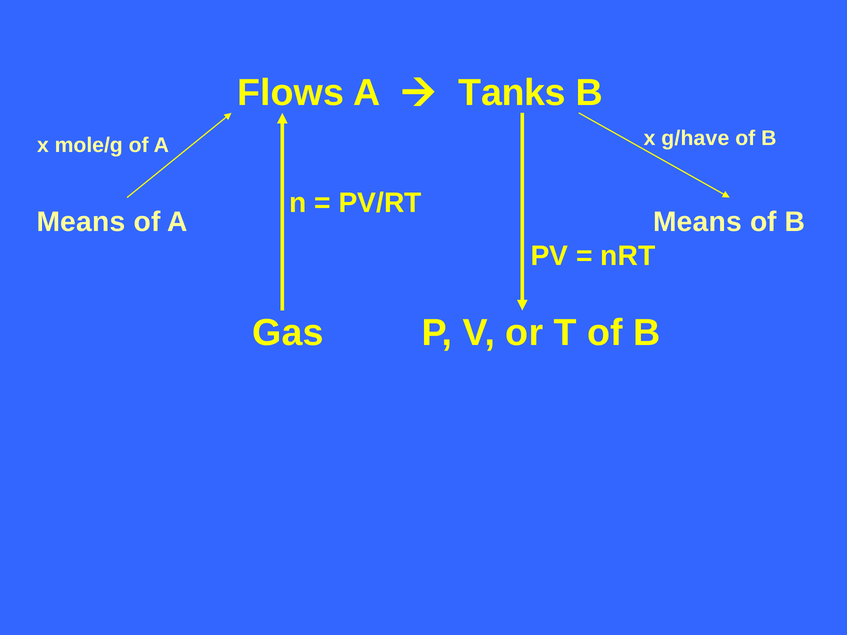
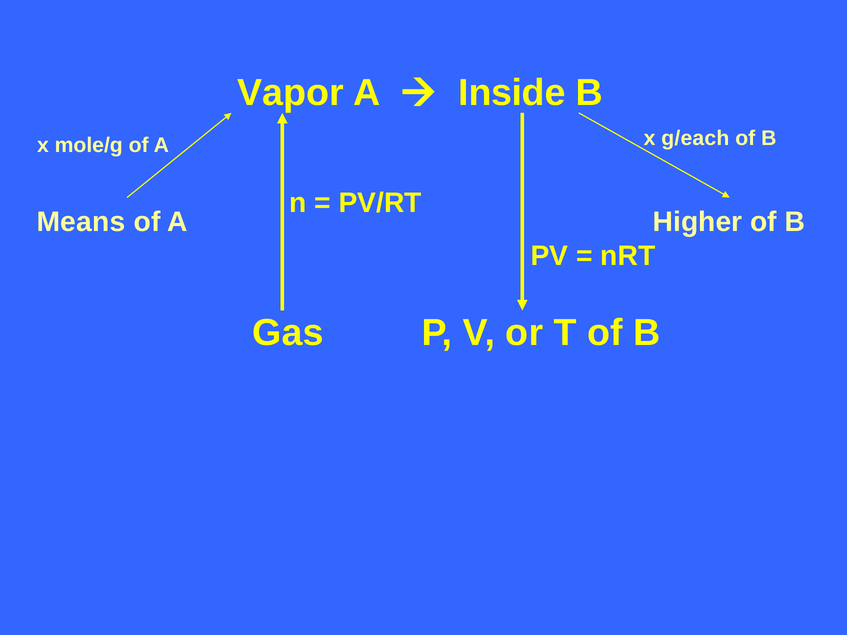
Flows: Flows -> Vapor
Tanks: Tanks -> Inside
g/have: g/have -> g/each
A Means: Means -> Higher
